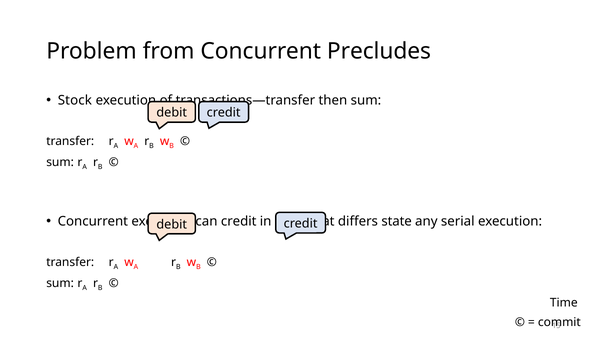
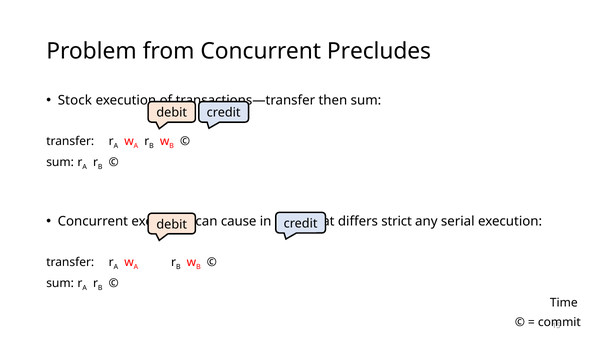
can credit: credit -> cause
differs state: state -> strict
